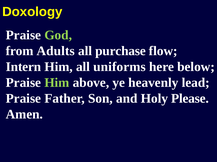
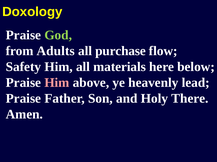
Intern: Intern -> Safety
uniforms: uniforms -> materials
Him at (57, 83) colour: light green -> pink
Please: Please -> There
